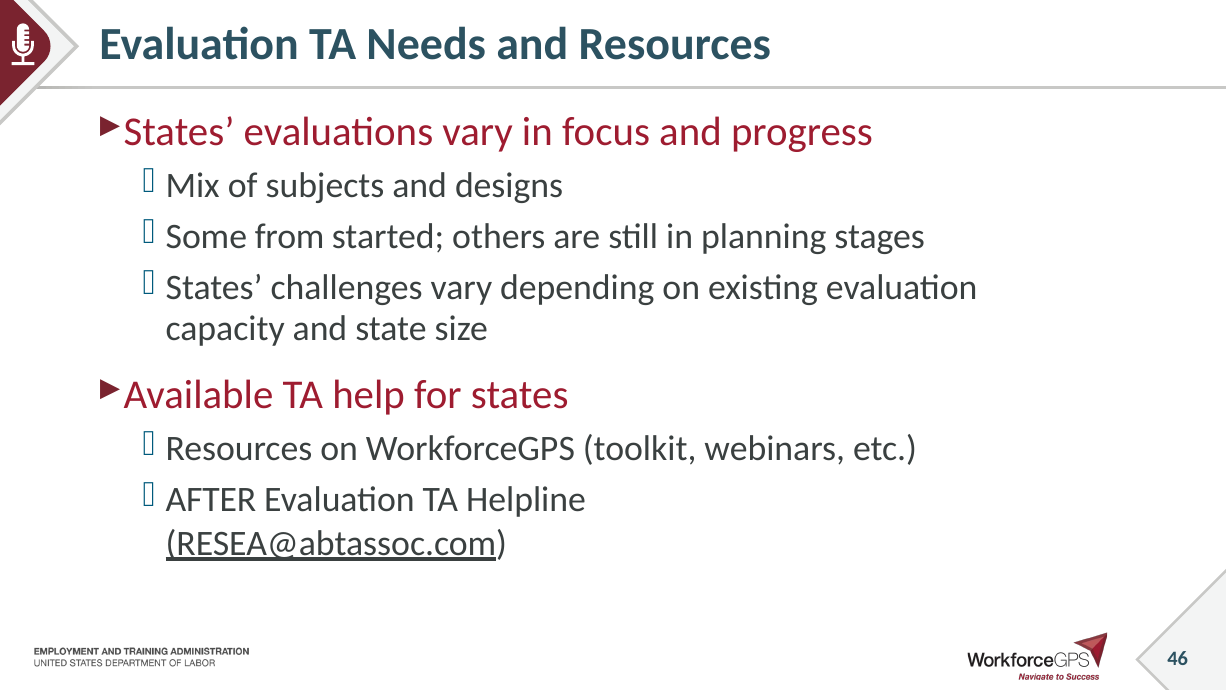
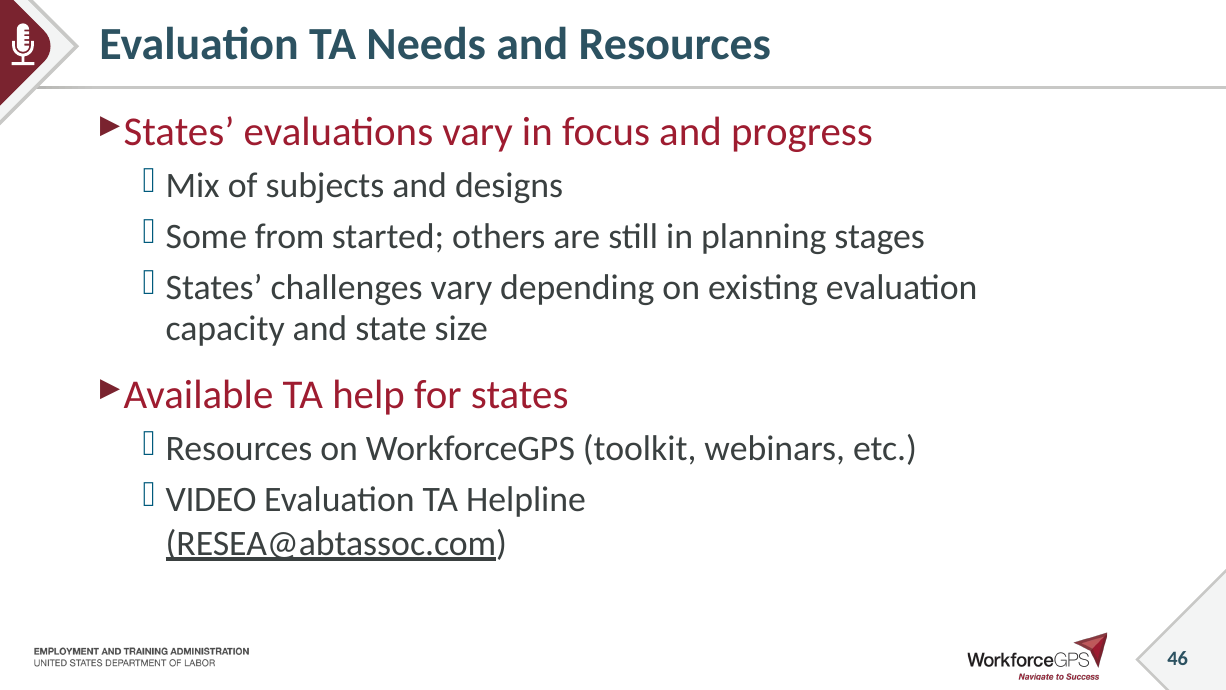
AFTER: AFTER -> VIDEO
